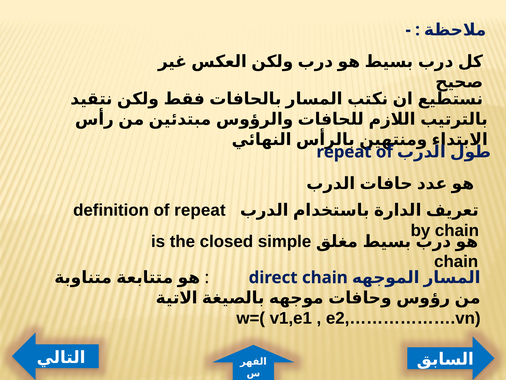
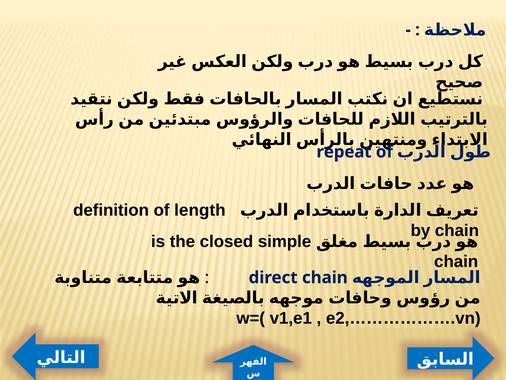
of repeat: repeat -> length
